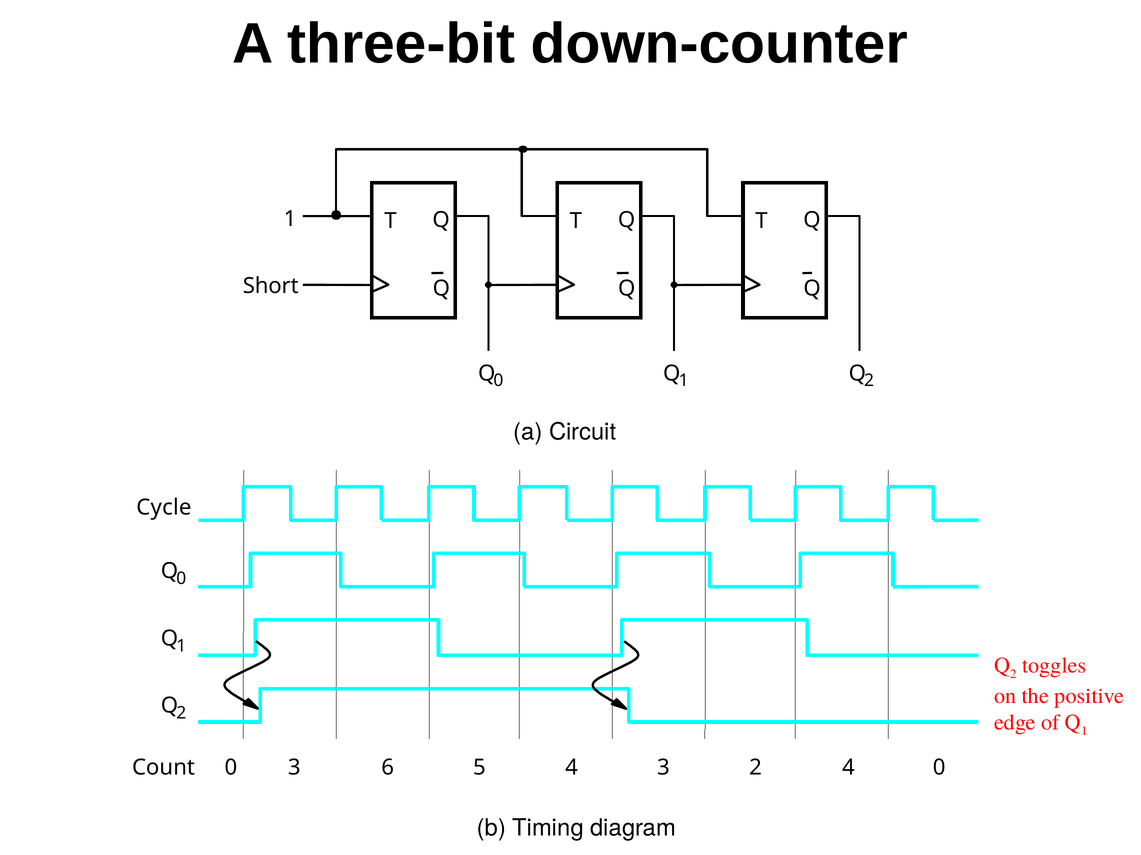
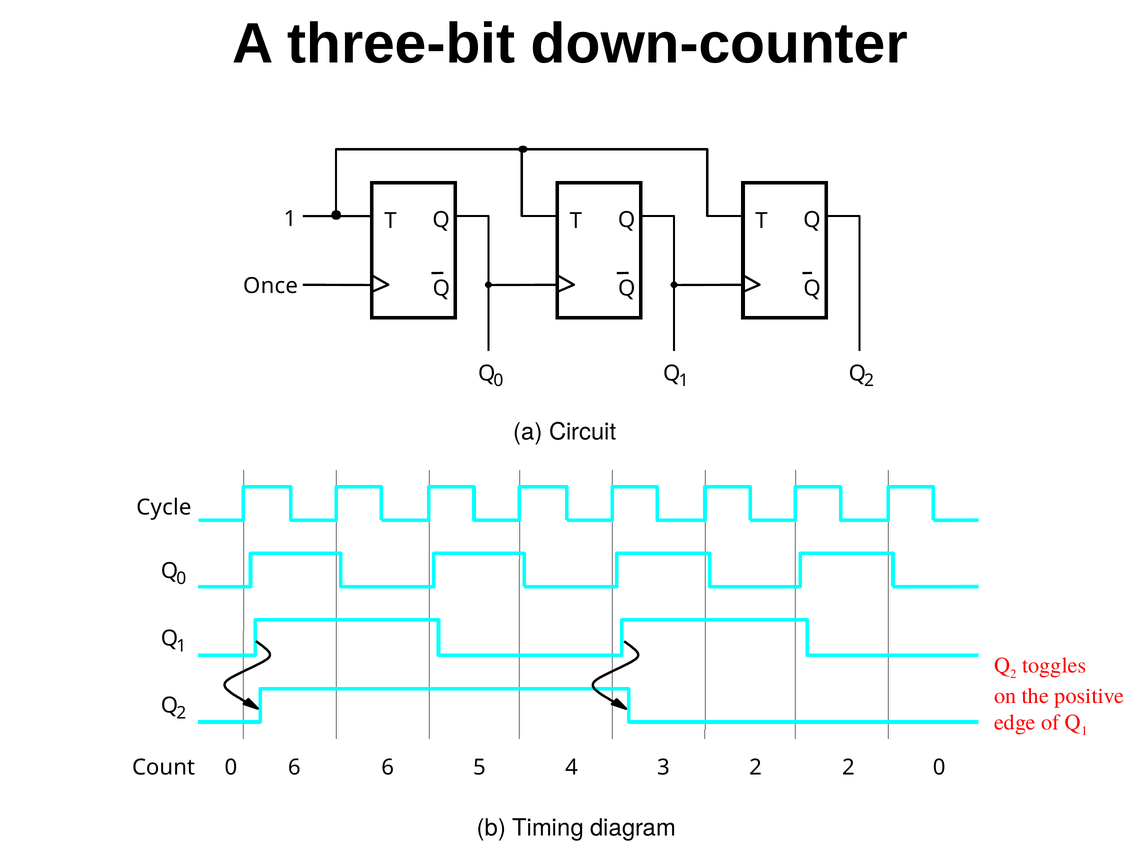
Short: Short -> Once
0 3: 3 -> 6
2 4: 4 -> 2
